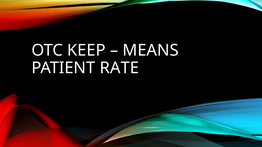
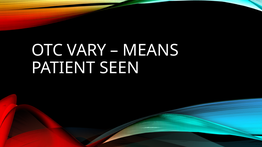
KEEP: KEEP -> VARY
RATE: RATE -> SEEN
